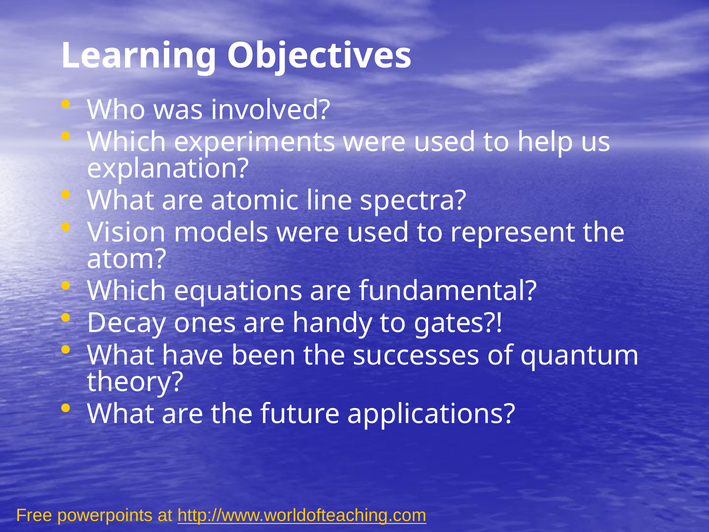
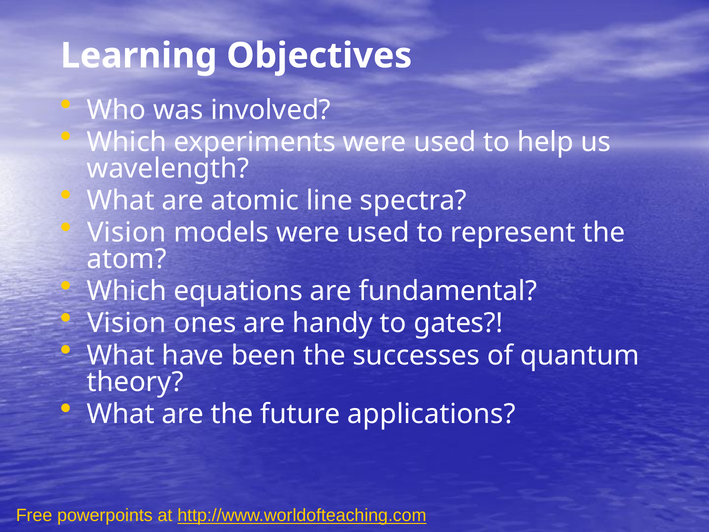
explanation: explanation -> wavelength
Decay at (127, 323): Decay -> Vision
